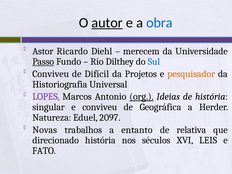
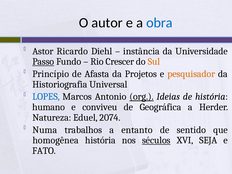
autor underline: present -> none
merecem: merecem -> instância
Dilthey: Dilthey -> Crescer
Sul colour: blue -> orange
Conviveu at (51, 74): Conviveu -> Princípio
Difícil: Difícil -> Afasta
LOPES colour: purple -> blue
singular: singular -> humano
2097: 2097 -> 2074
Novas: Novas -> Numa
relativa: relativa -> sentido
direcionado: direcionado -> homogênea
séculos underline: none -> present
LEIS: LEIS -> SEJA
